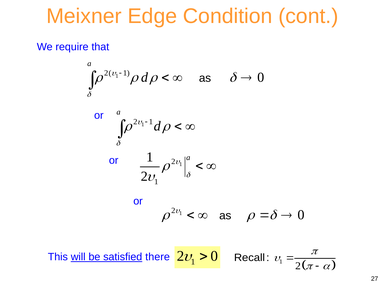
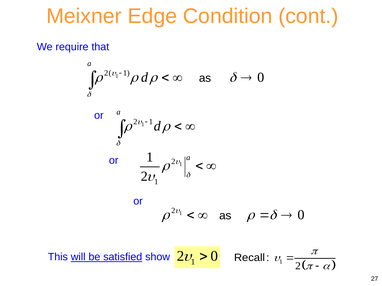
there: there -> show
